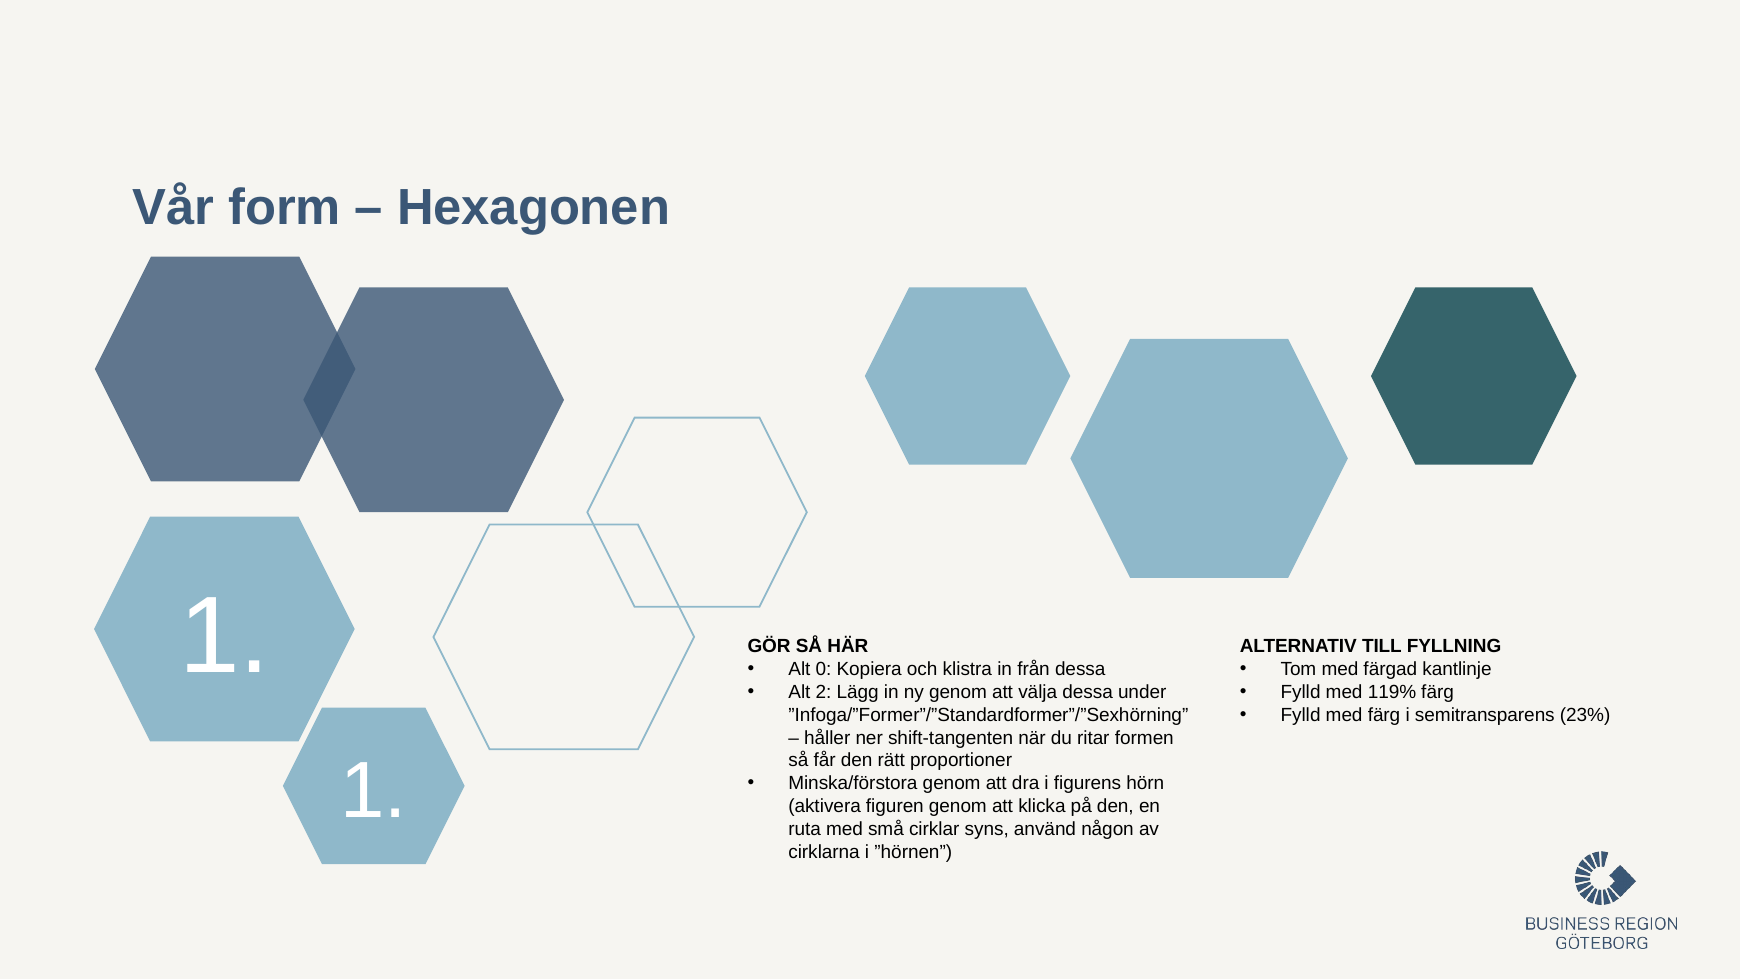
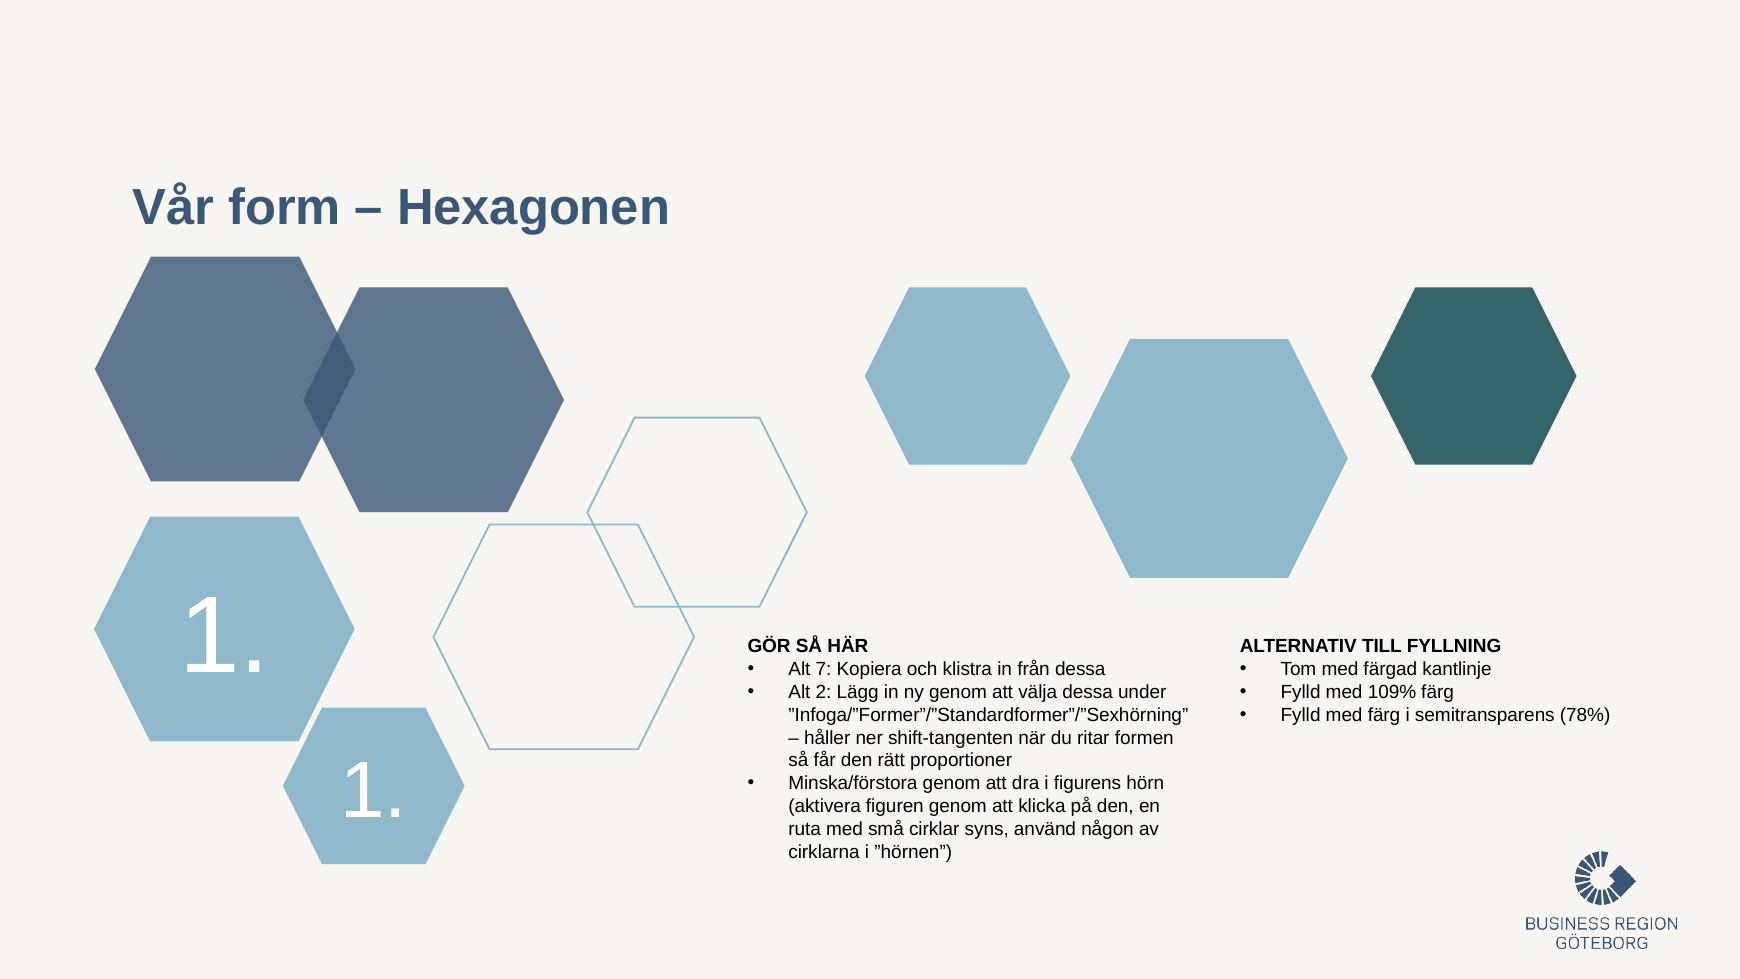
0: 0 -> 7
119%: 119% -> 109%
23%: 23% -> 78%
